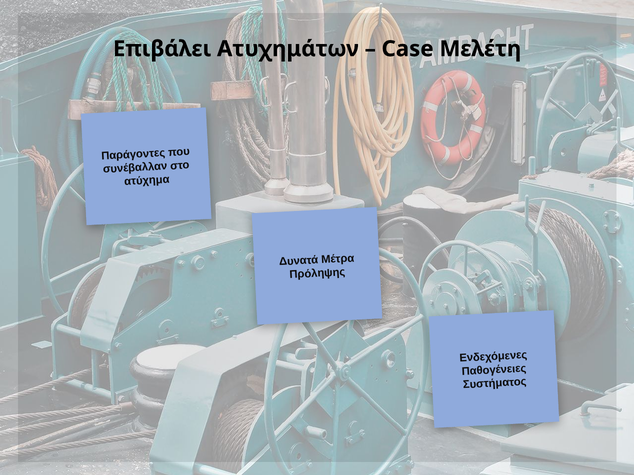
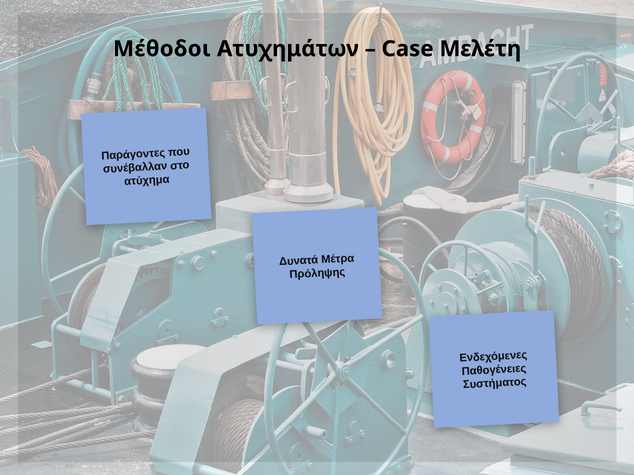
Επιβάλει: Επιβάλει -> Μέθοδοι
